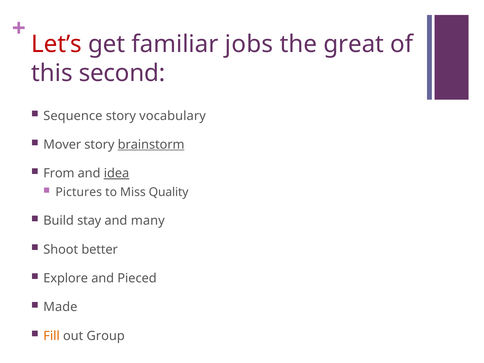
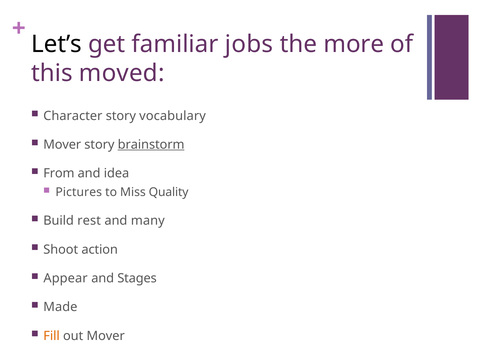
Let’s colour: red -> black
great: great -> more
second: second -> moved
Sequence: Sequence -> Character
idea underline: present -> none
stay: stay -> rest
better: better -> action
Explore: Explore -> Appear
Pieced: Pieced -> Stages
out Group: Group -> Mover
